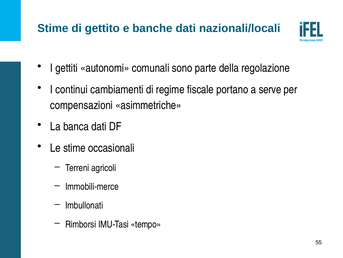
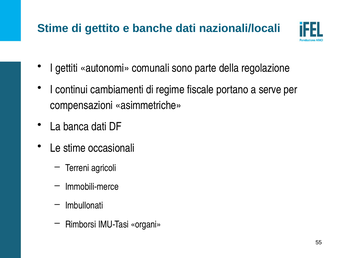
tempo: tempo -> organi
